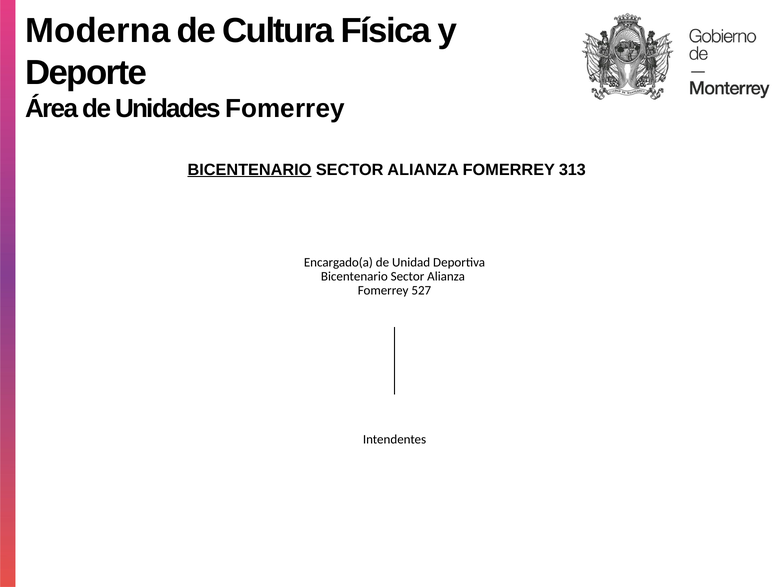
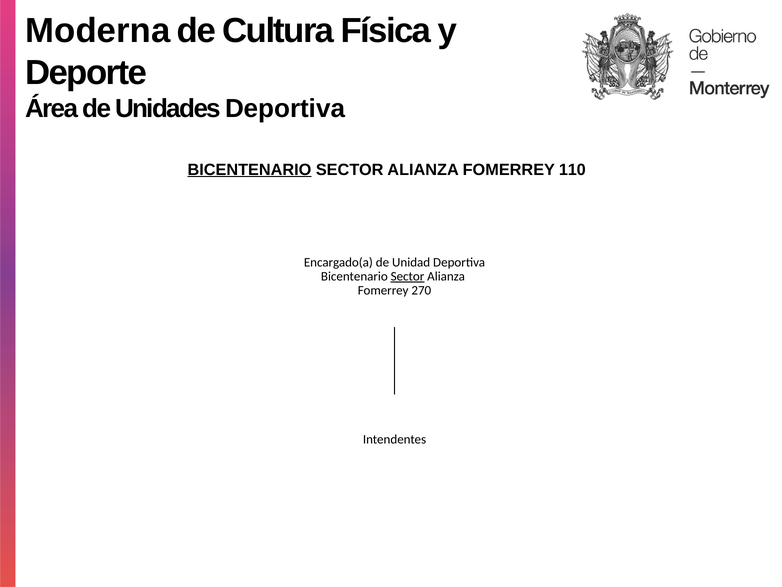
Unidades Fomerrey: Fomerrey -> Deportiva
313: 313 -> 110
Sector at (408, 276) underline: none -> present
527: 527 -> 270
